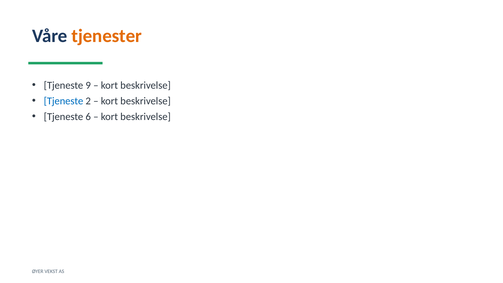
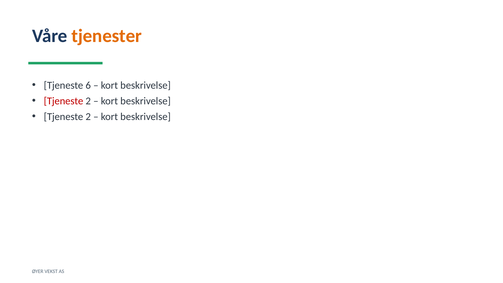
9: 9 -> 6
Tjeneste at (64, 101) colour: blue -> red
6 at (88, 117): 6 -> 2
